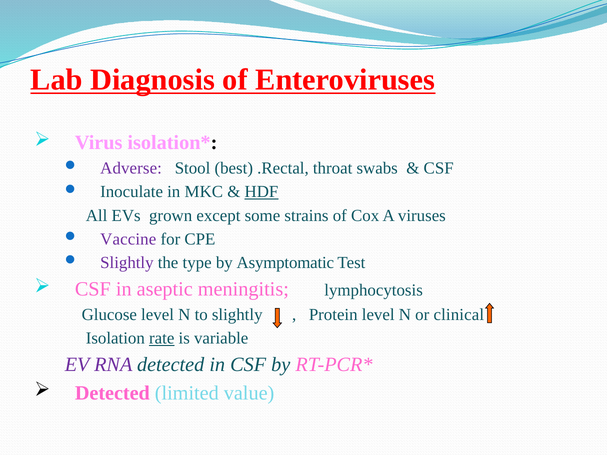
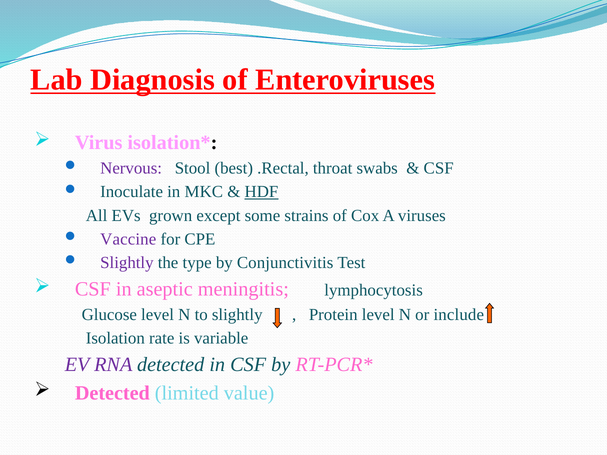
Adverse: Adverse -> Nervous
Asymptomatic: Asymptomatic -> Conjunctivitis
clinical: clinical -> include
rate underline: present -> none
